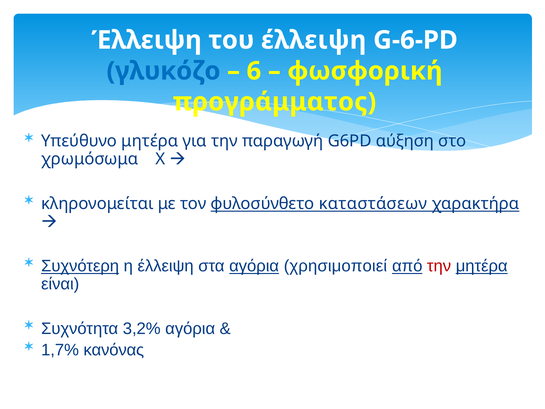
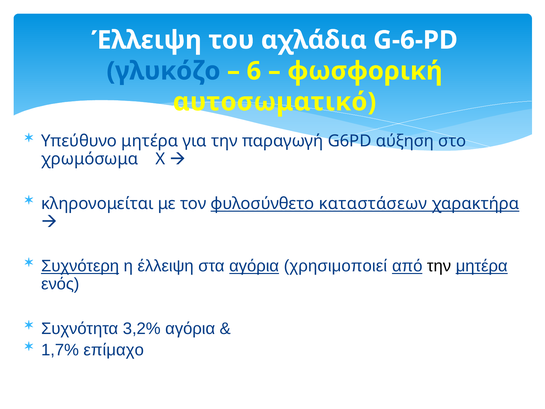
του έλλειψη: έλλειψη -> αχλάδια
προγράμματος: προγράμματος -> αυτοσωματικό
την at (439, 266) colour: red -> black
είναι: είναι -> ενός
κανόνας: κανόνας -> επίμαχο
